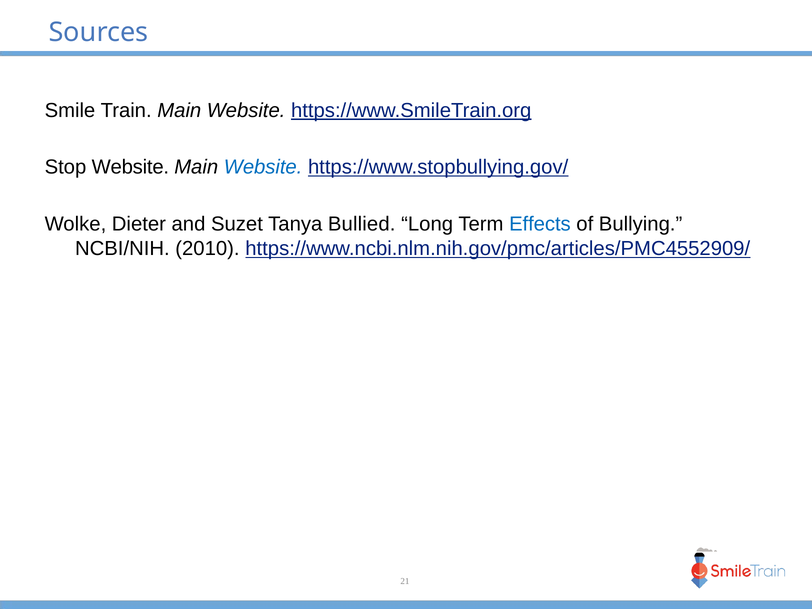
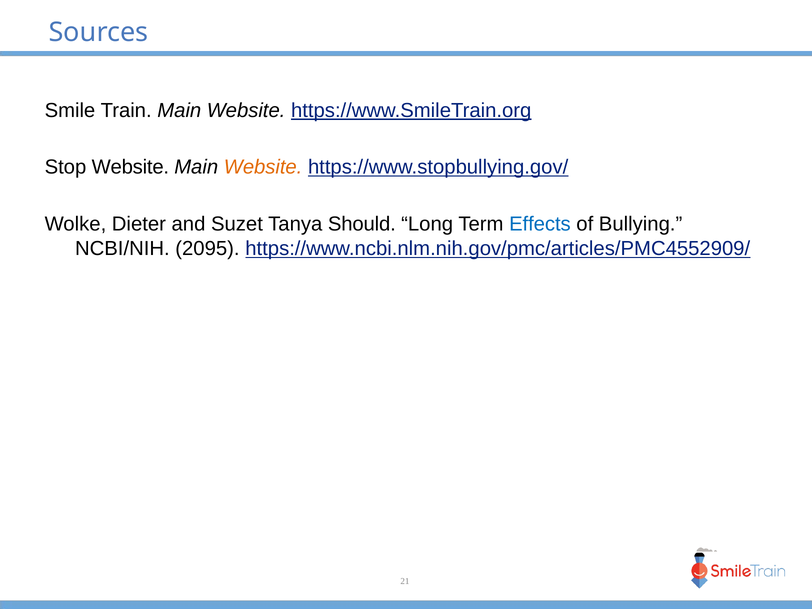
Website at (263, 167) colour: blue -> orange
Bullied: Bullied -> Should
2010: 2010 -> 2095
